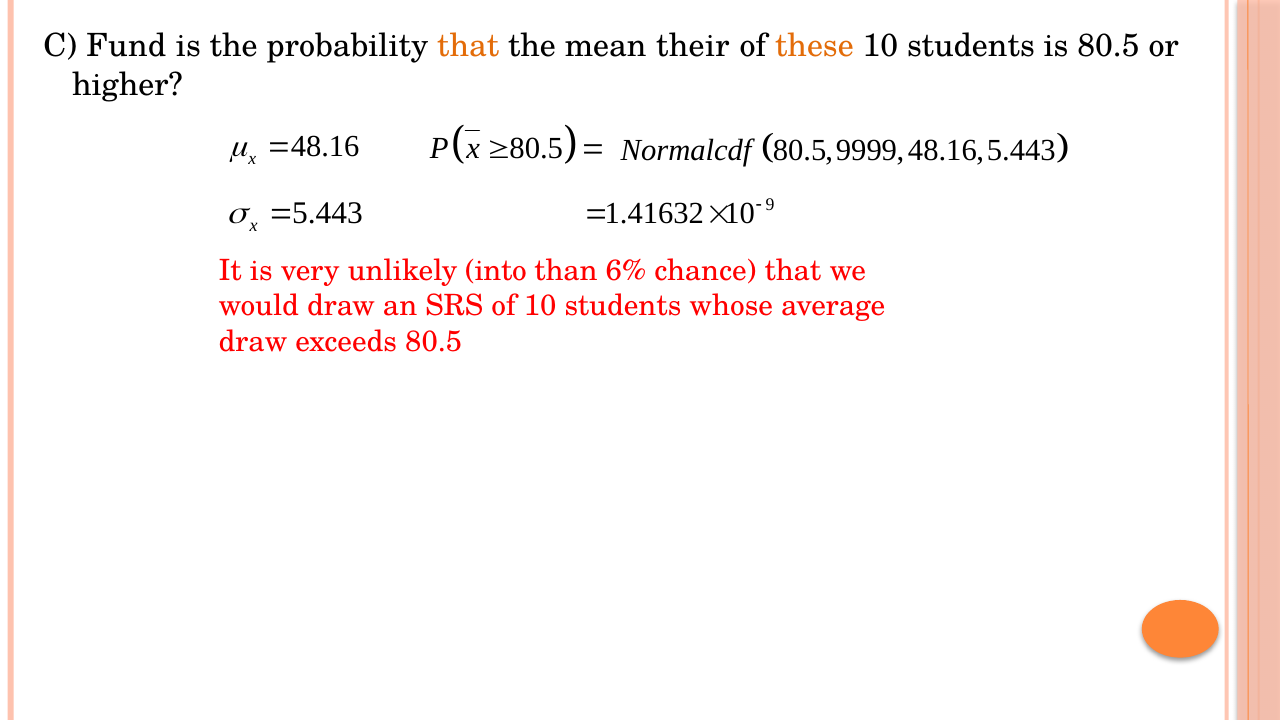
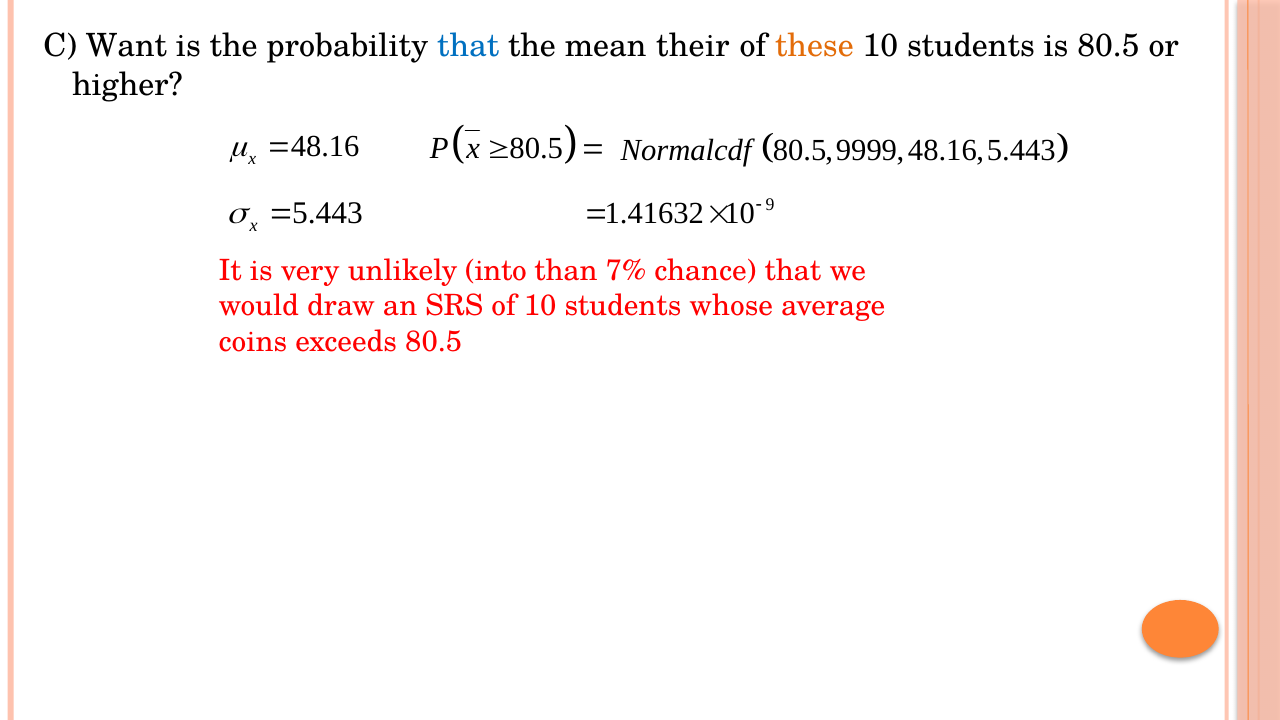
Fund: Fund -> Want
that at (468, 46) colour: orange -> blue
6%: 6% -> 7%
draw at (253, 341): draw -> coins
